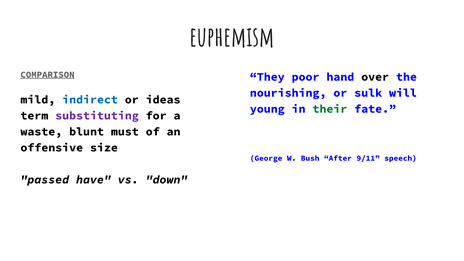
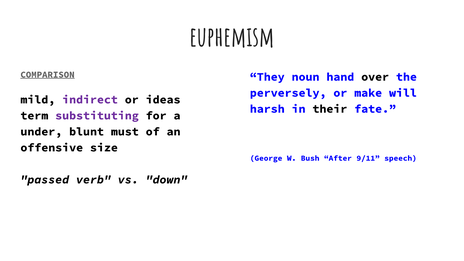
poor: poor -> noun
nourishing: nourishing -> perversely
sulk: sulk -> make
indirect colour: blue -> purple
young: young -> harsh
their colour: green -> black
waste: waste -> under
have: have -> verb
